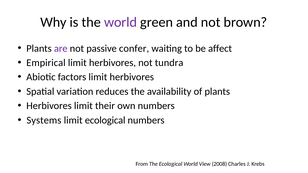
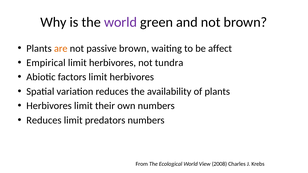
are colour: purple -> orange
passive confer: confer -> brown
Systems at (44, 120): Systems -> Reduces
limit ecological: ecological -> predators
